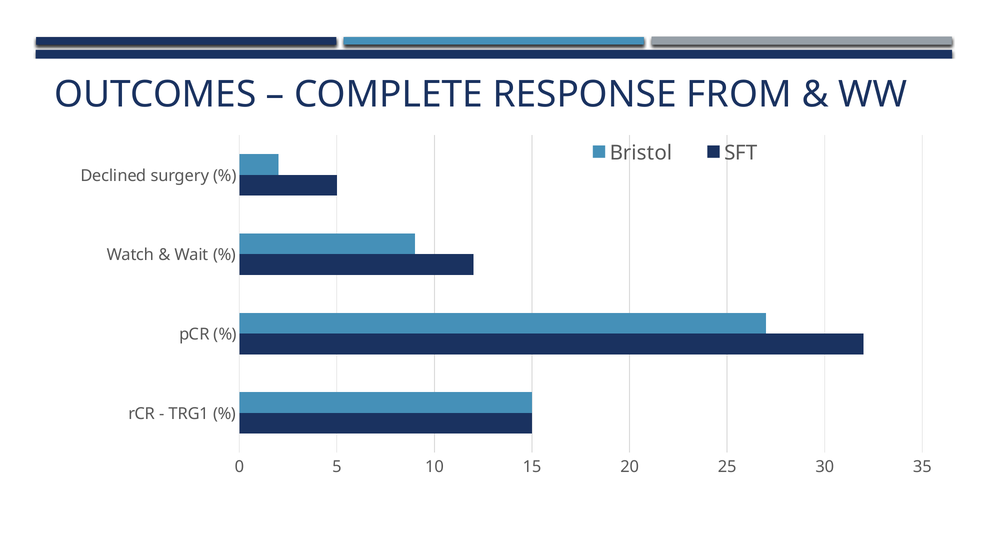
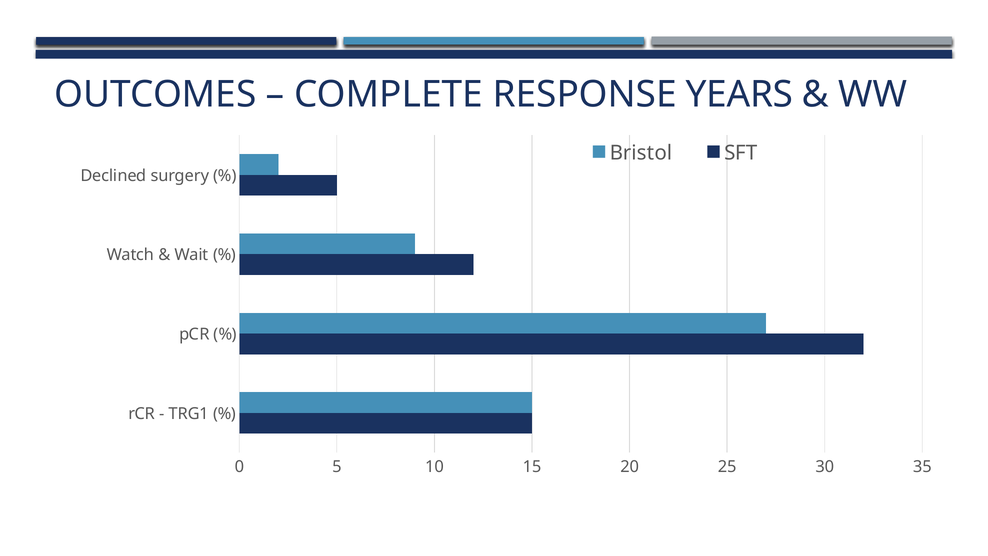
FROM: FROM -> YEARS
